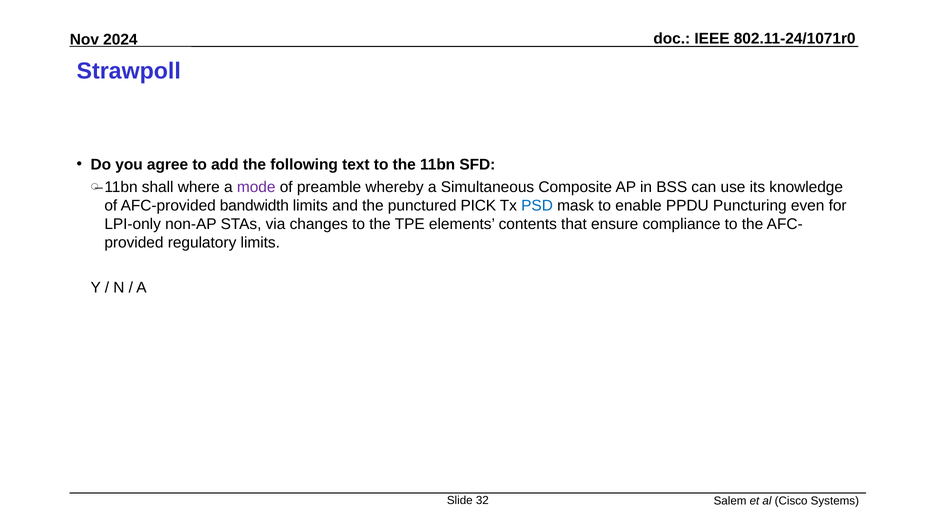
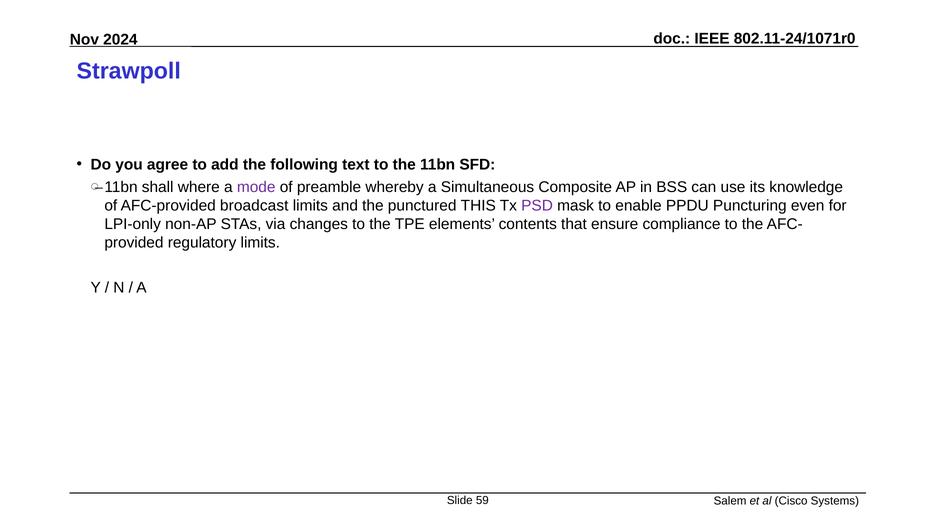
bandwidth: bandwidth -> broadcast
PICK: PICK -> THIS
PSD colour: blue -> purple
32: 32 -> 59
